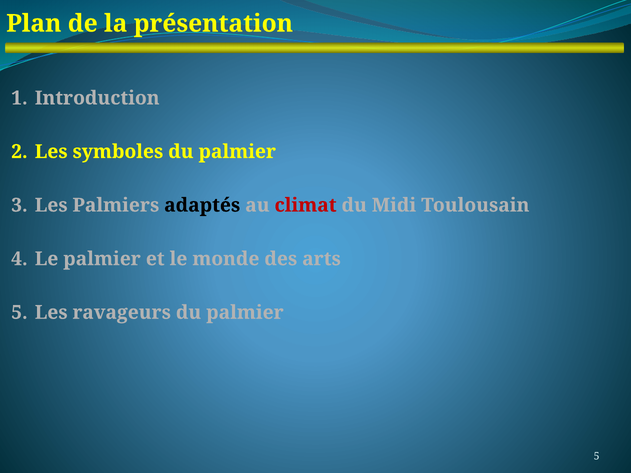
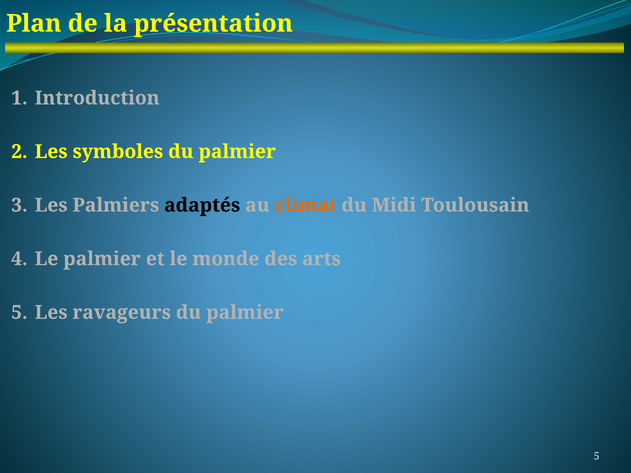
climat colour: red -> orange
